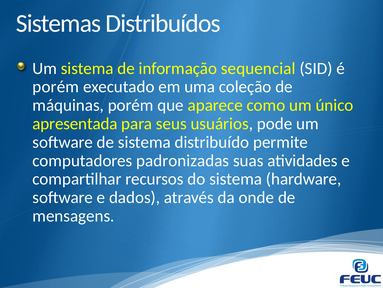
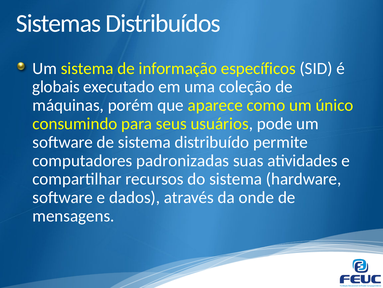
sequencial: sequencial -> específicos
porém at (56, 87): porém -> globais
apresentada: apresentada -> consumindo
